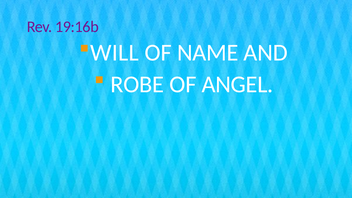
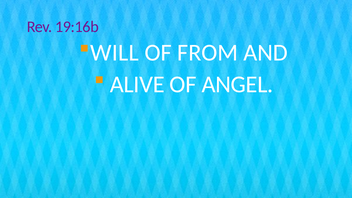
NAME: NAME -> FROM
ROBE: ROBE -> ALIVE
